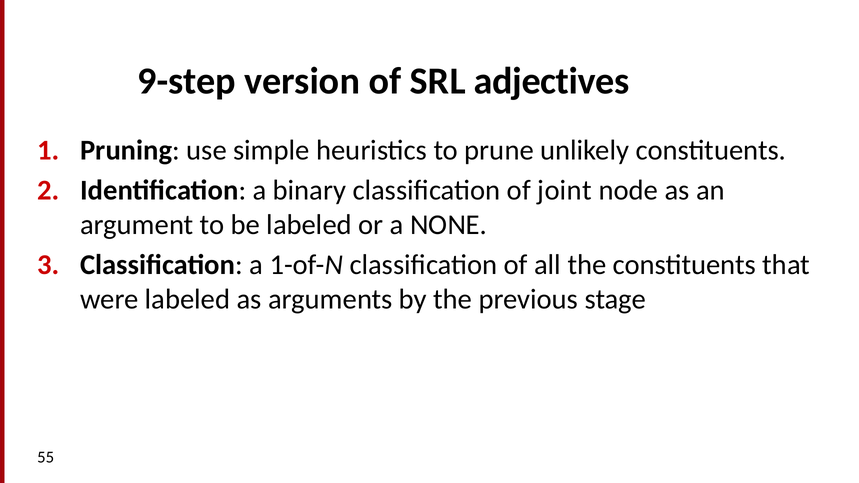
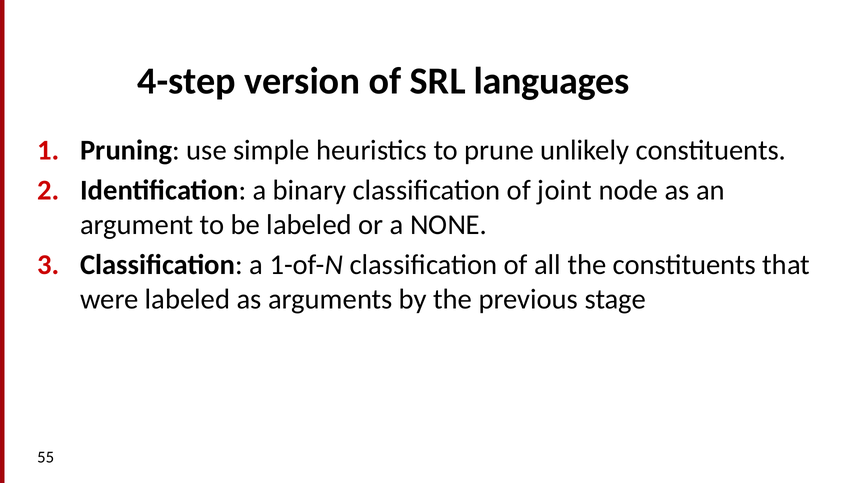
9-step: 9-step -> 4-step
adjectives: adjectives -> languages
